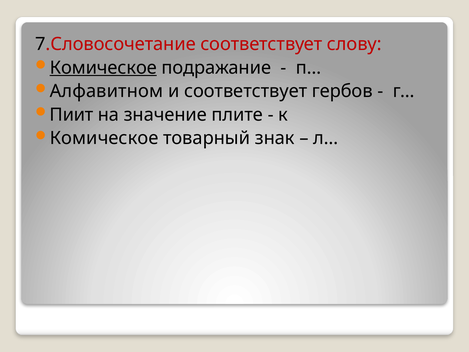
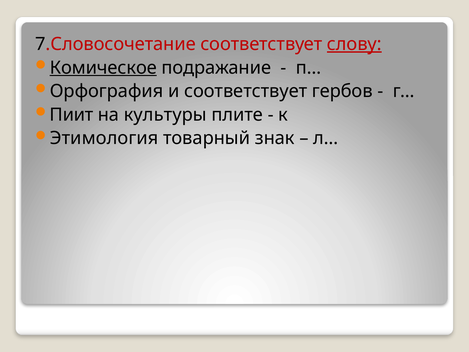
слову underline: none -> present
Алфавитном: Алфавитном -> Орфография
значение: значение -> культуры
Комическое at (104, 138): Комическое -> Этимология
